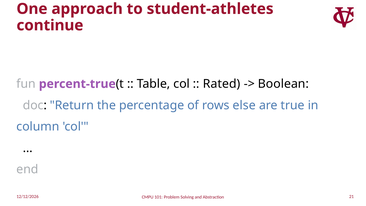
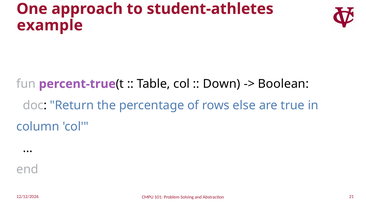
continue: continue -> example
Rated: Rated -> Down
